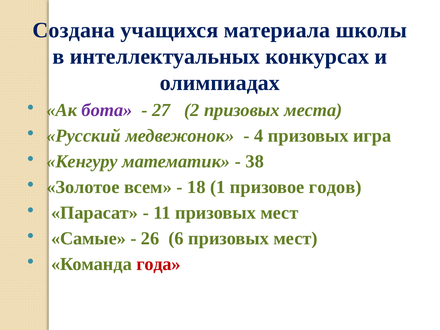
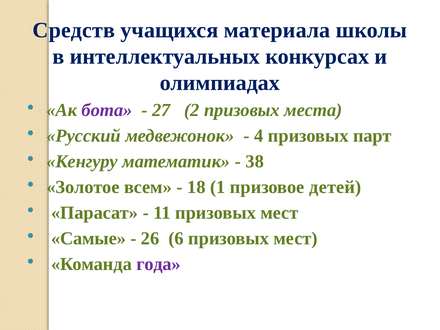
Создана: Создана -> Средств
игра: игра -> парт
годов: годов -> детей
года colour: red -> purple
